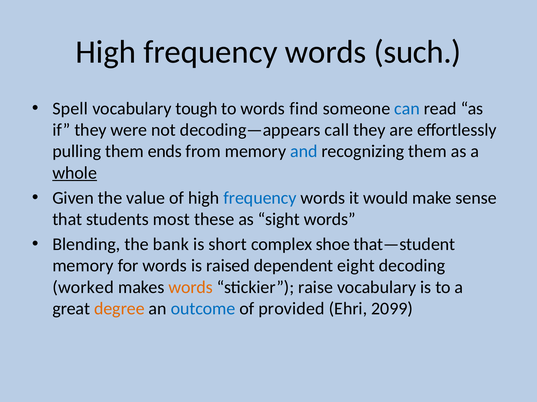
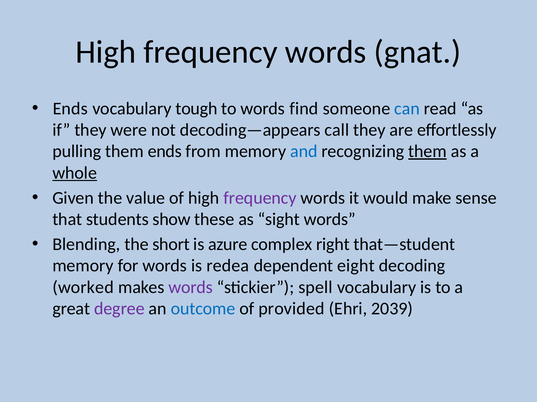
such: such -> gnat
Spell at (70, 109): Spell -> Ends
them at (428, 152) underline: none -> present
frequency at (260, 198) colour: blue -> purple
most: most -> show
bank: bank -> short
short: short -> azure
shoe: shoe -> right
raised: raised -> redea
words at (191, 288) colour: orange -> purple
raise: raise -> spell
degree colour: orange -> purple
2099: 2099 -> 2039
